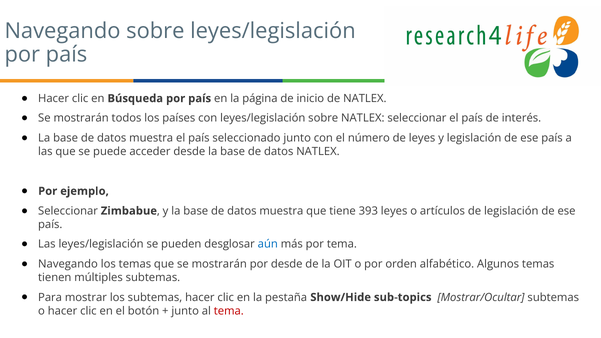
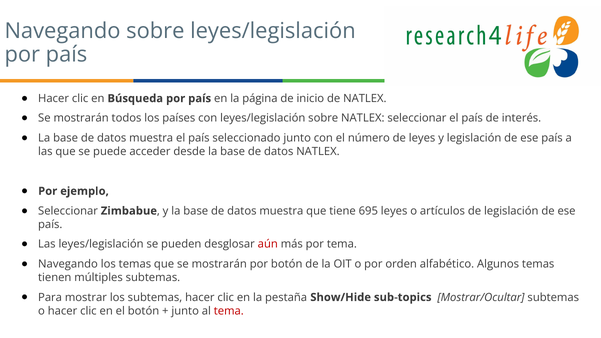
393: 393 -> 695
aún colour: blue -> red
por desde: desde -> botón
